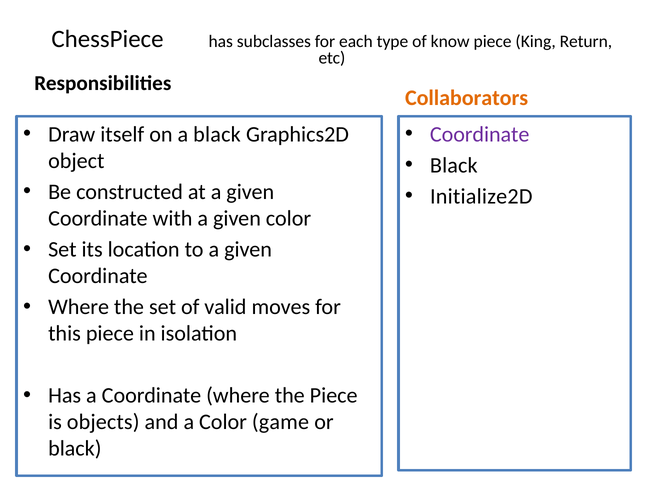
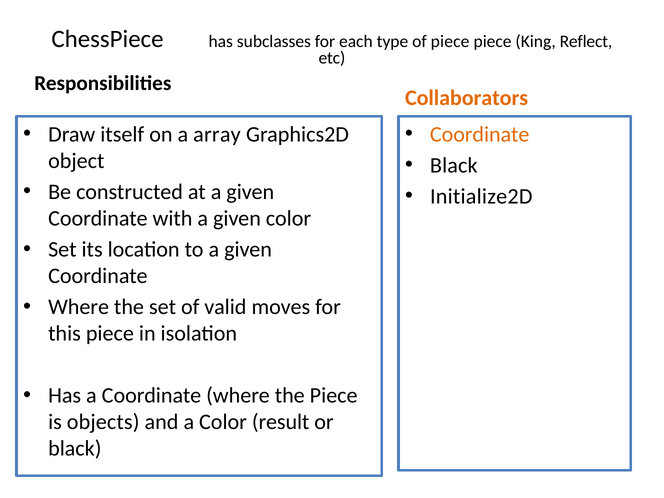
of know: know -> piece
Return: Return -> Reflect
a black: black -> array
Coordinate at (480, 134) colour: purple -> orange
game: game -> result
